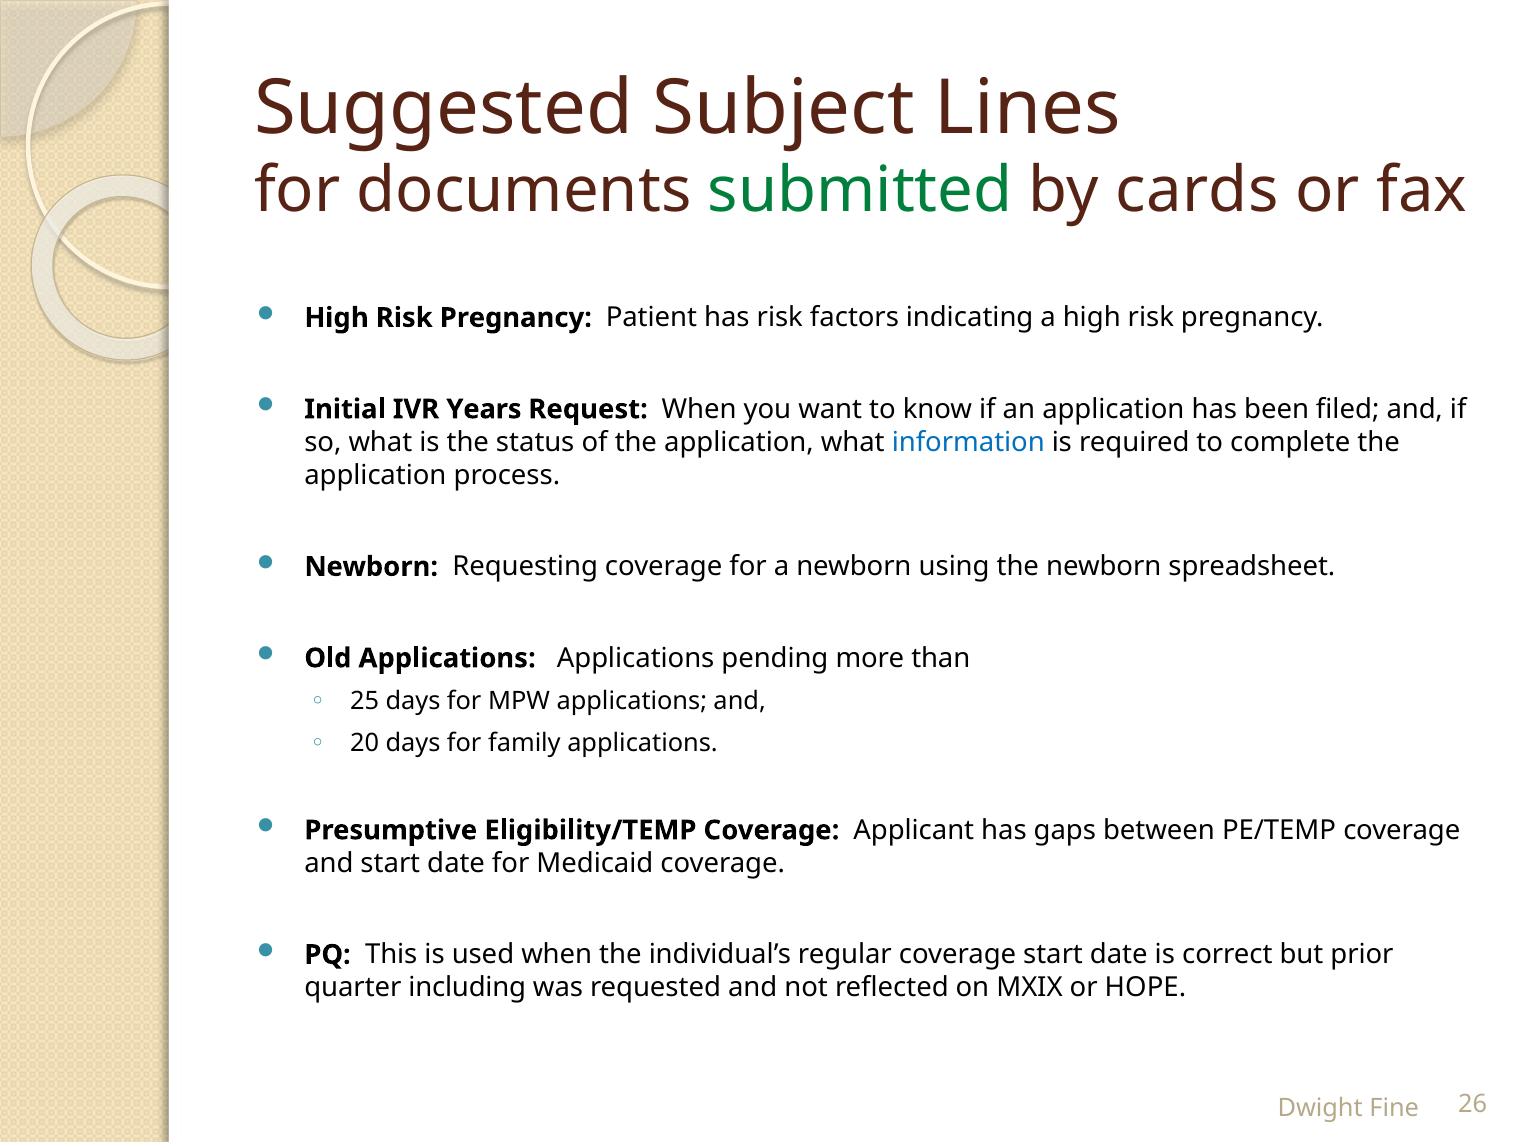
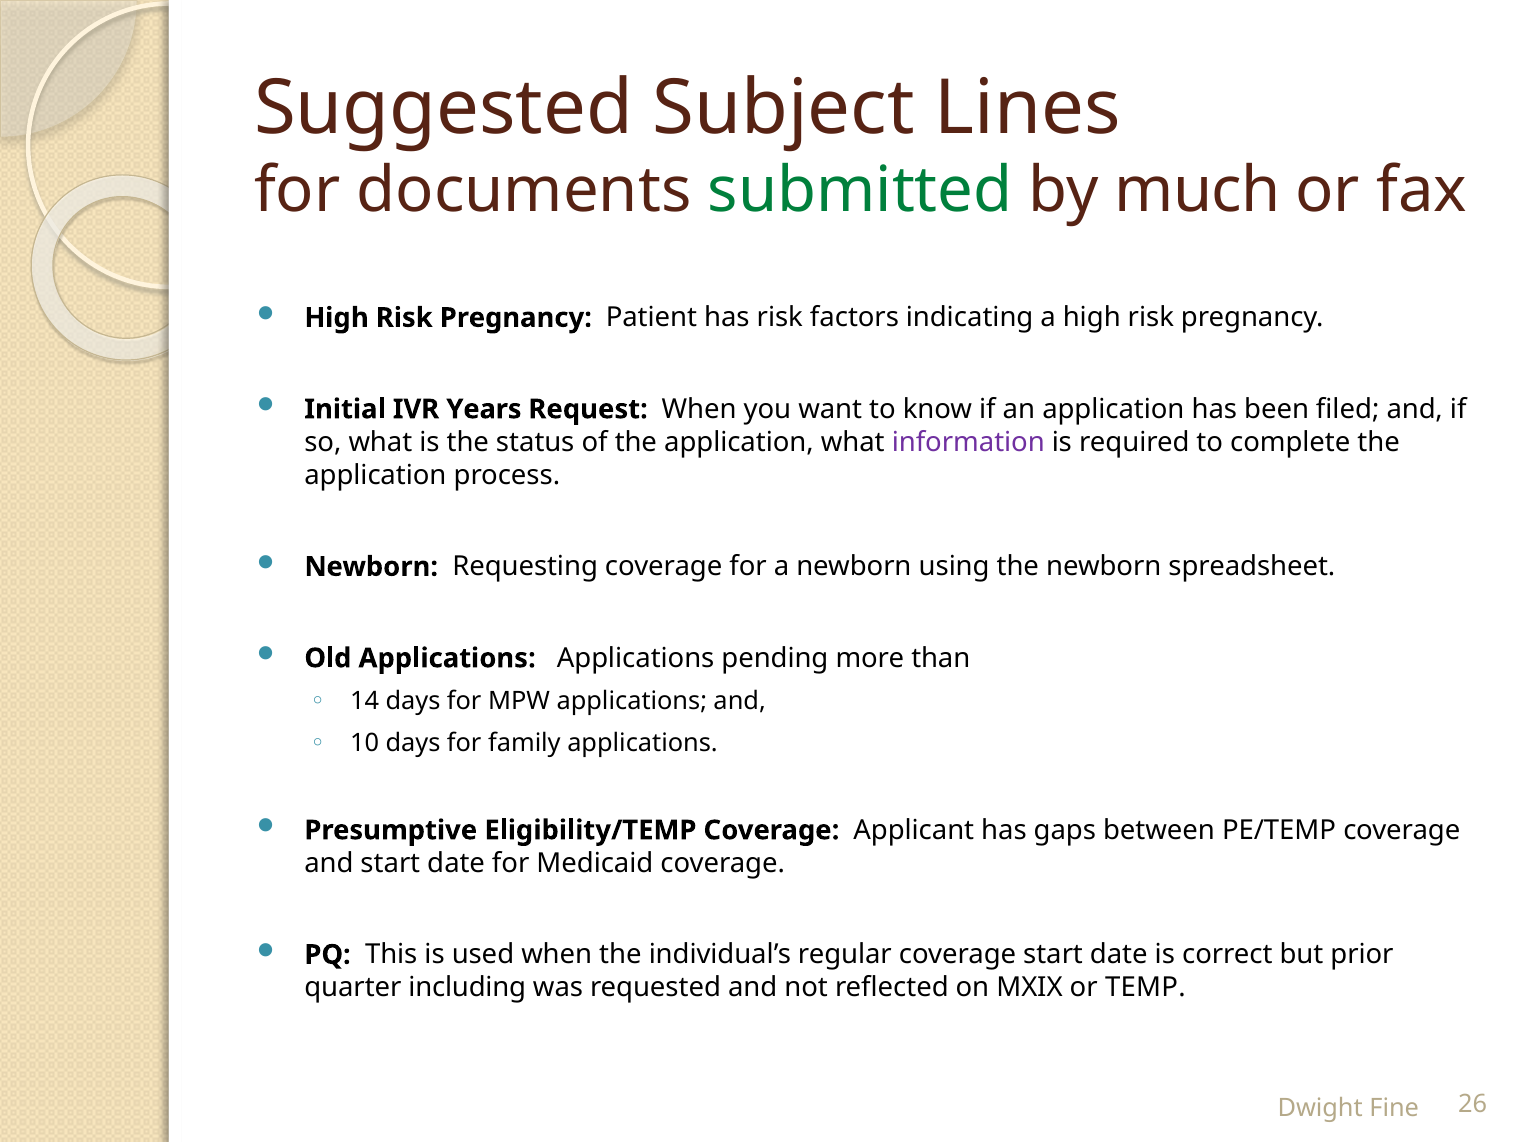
cards: cards -> much
information colour: blue -> purple
25: 25 -> 14
20: 20 -> 10
HOPE: HOPE -> TEMP
